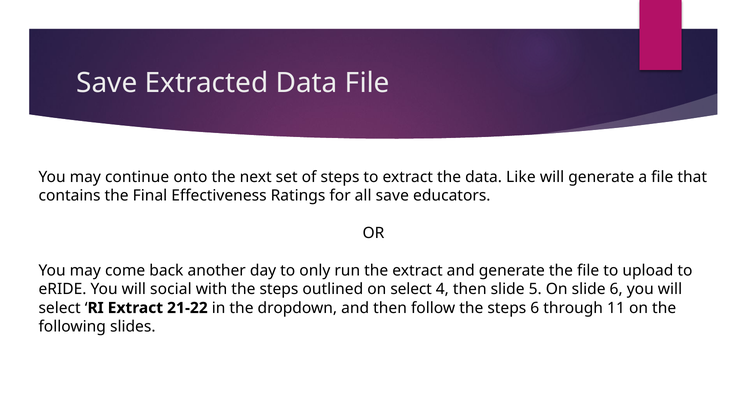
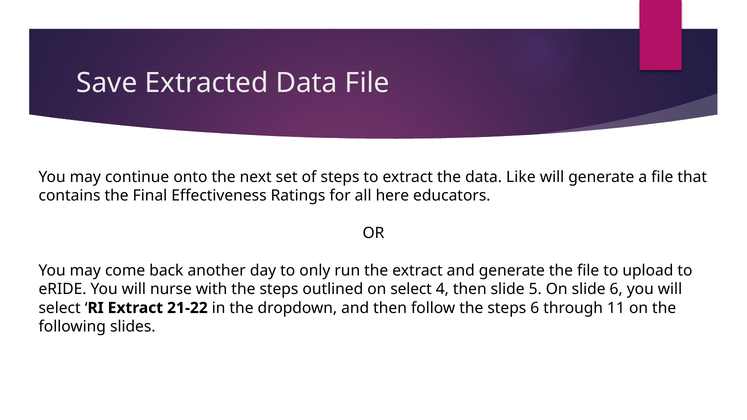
all save: save -> here
social: social -> nurse
